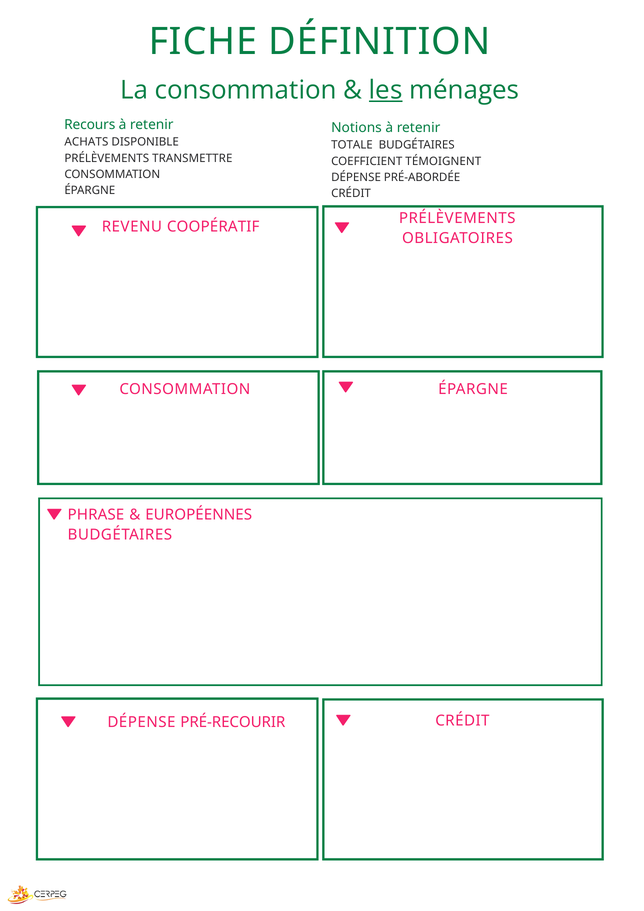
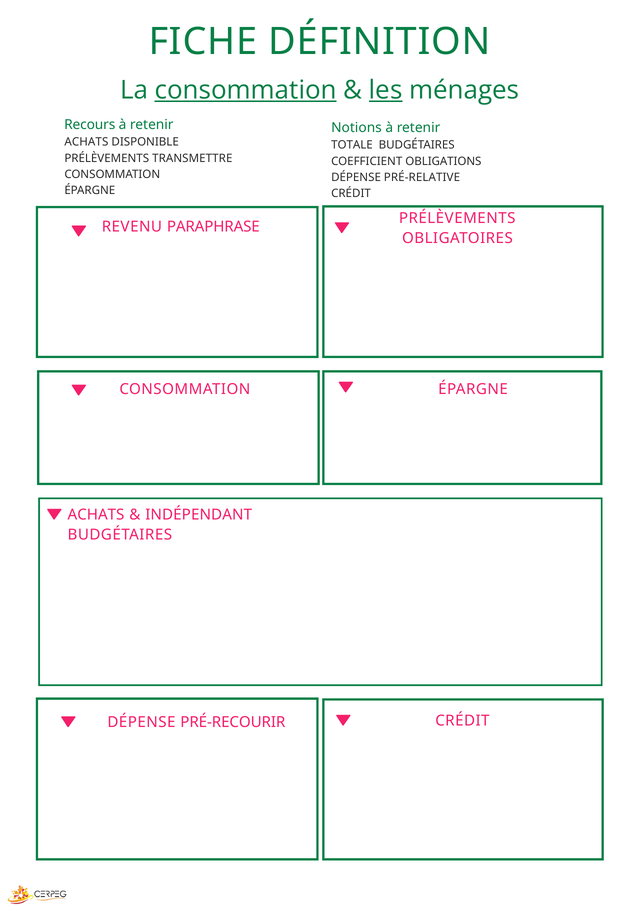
consommation at (246, 90) underline: none -> present
TÉMOIGNENT: TÉMOIGNENT -> OBLIGATIONS
PRÉ-ABORDÉE: PRÉ-ABORDÉE -> PRÉ-RELATIVE
COOPÉRATIF: COOPÉRATIF -> PARAPHRASE
PHRASE at (96, 515): PHRASE -> ACHATS
EUROPÉENNES: EUROPÉENNES -> INDÉPENDANT
